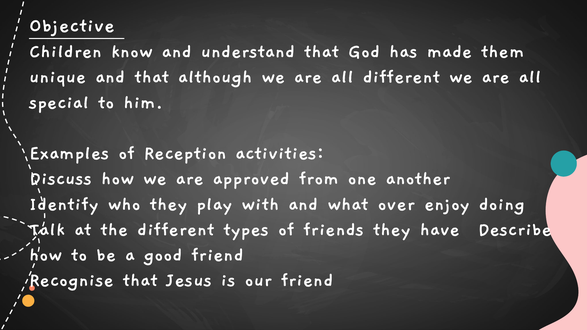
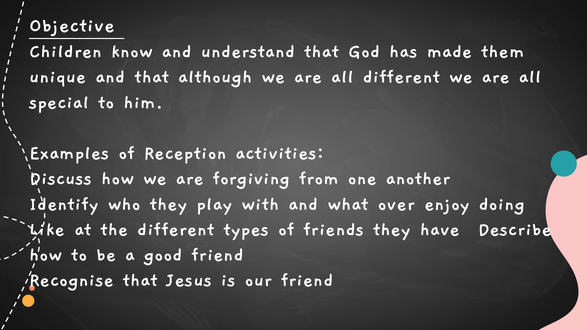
approved: approved -> forgiving
Talk: Talk -> Like
